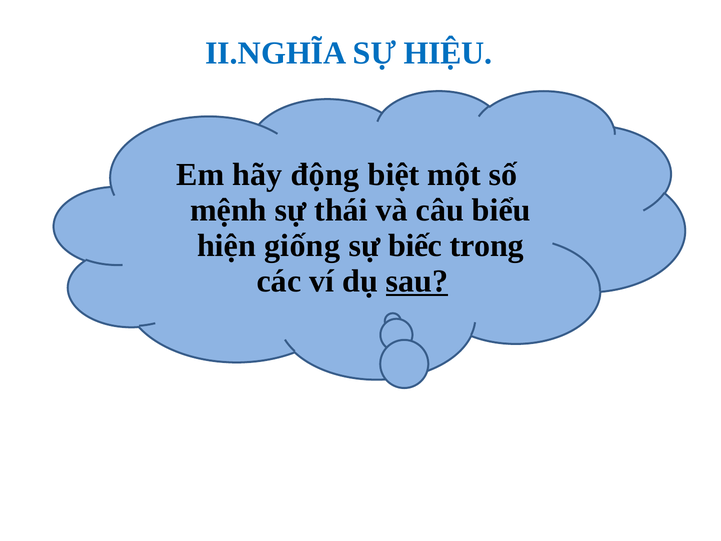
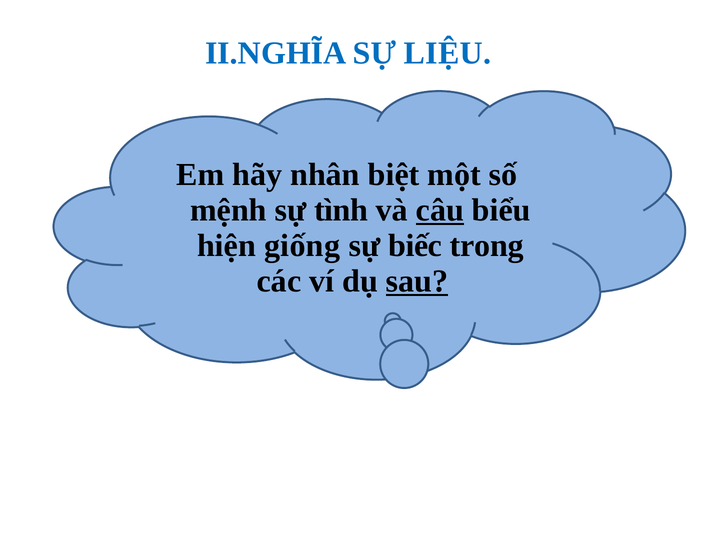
HIỆU: HIỆU -> LIỆU
động: động -> nhân
thái: thái -> tình
câu underline: none -> present
